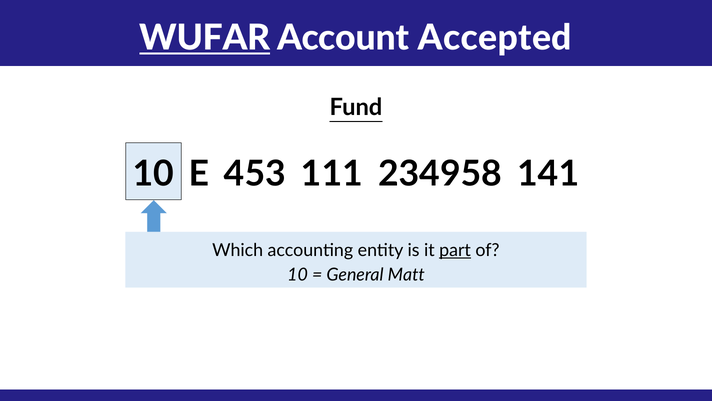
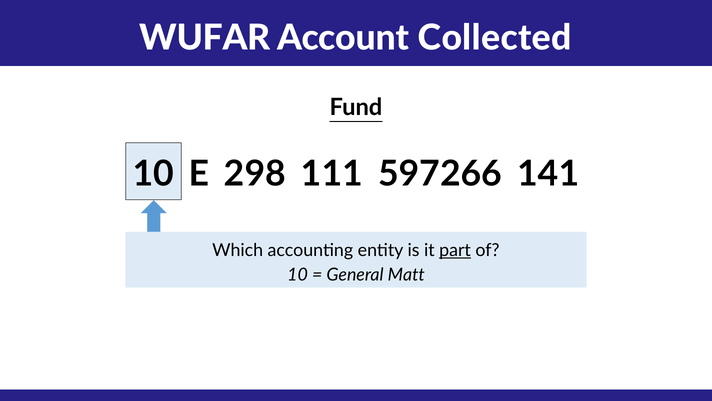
WUFAR underline: present -> none
Accepted: Accepted -> Collected
453: 453 -> 298
234958: 234958 -> 597266
